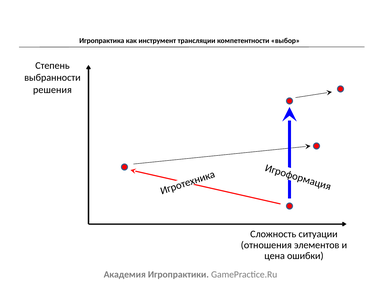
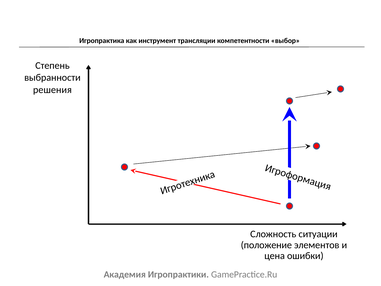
отношения: отношения -> положение
